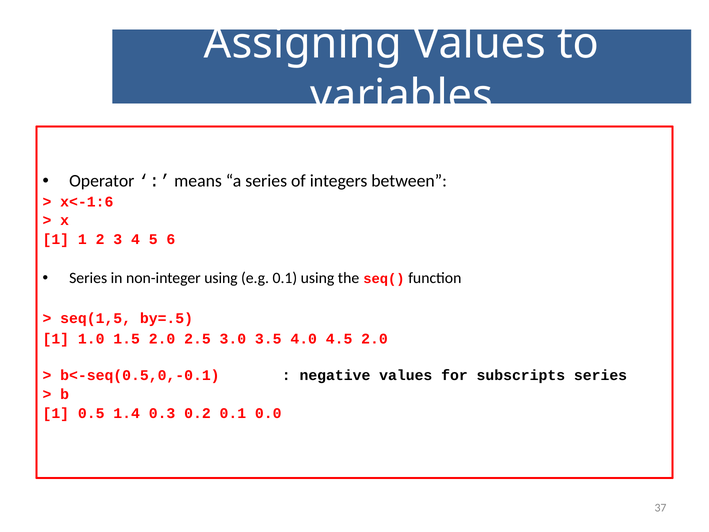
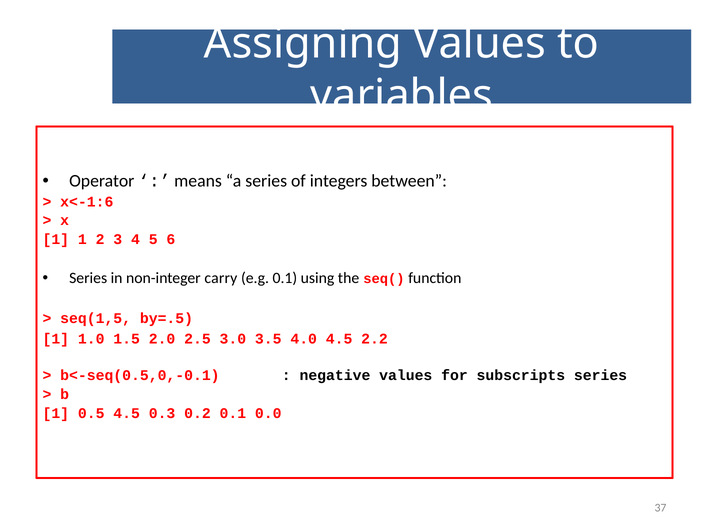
non-integer using: using -> carry
4.5 2.0: 2.0 -> 2.2
0.5 1.4: 1.4 -> 4.5
